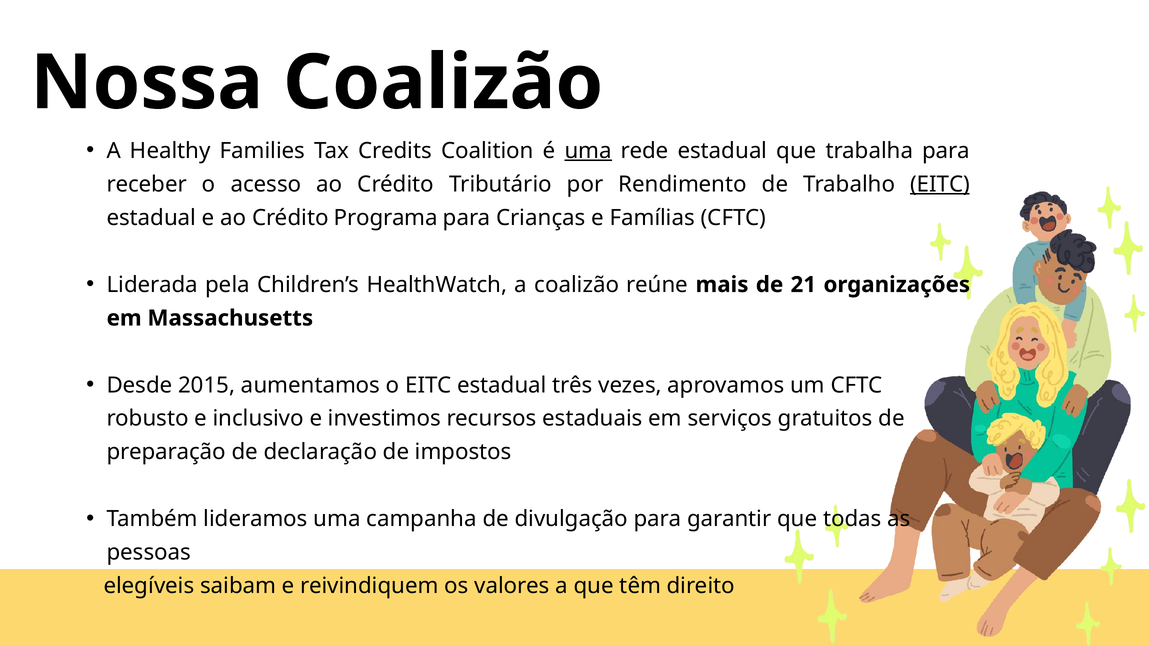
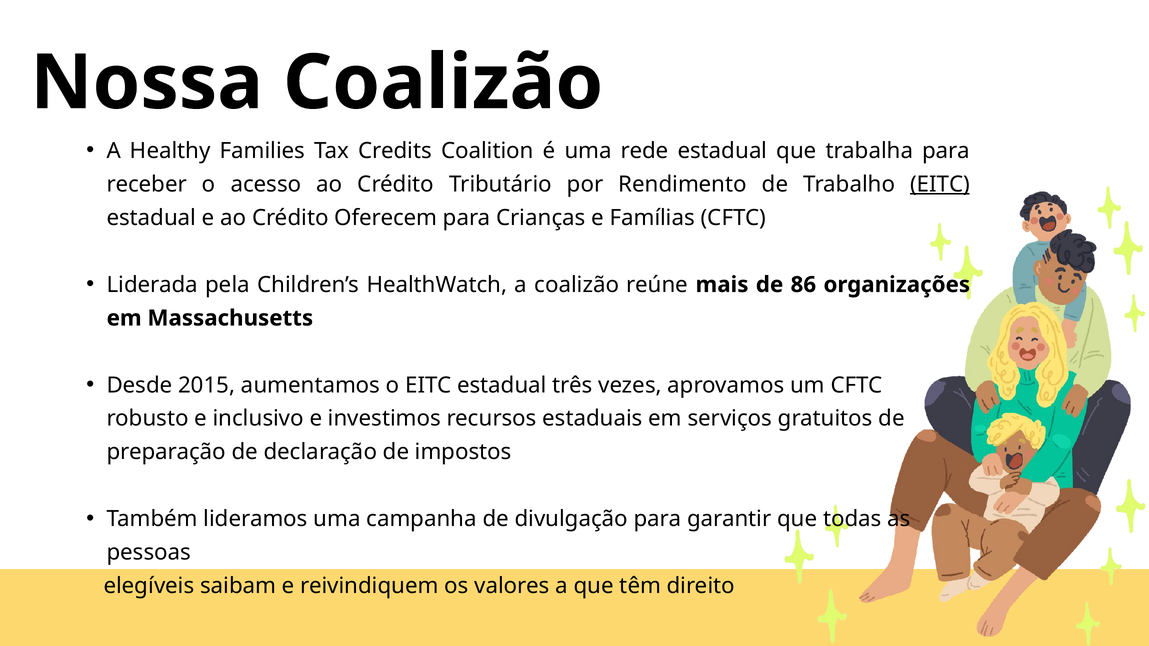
uma at (588, 151) underline: present -> none
Programa: Programa -> Oferecem
21: 21 -> 86
